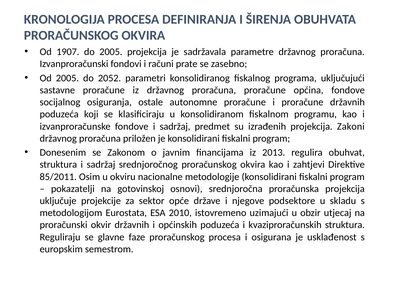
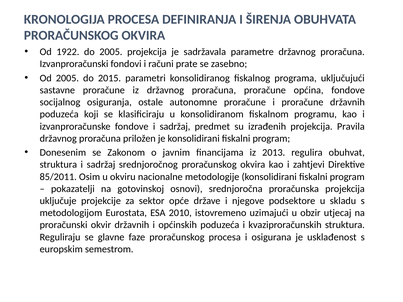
1907: 1907 -> 1922
2052: 2052 -> 2015
Zakoni: Zakoni -> Pravila
